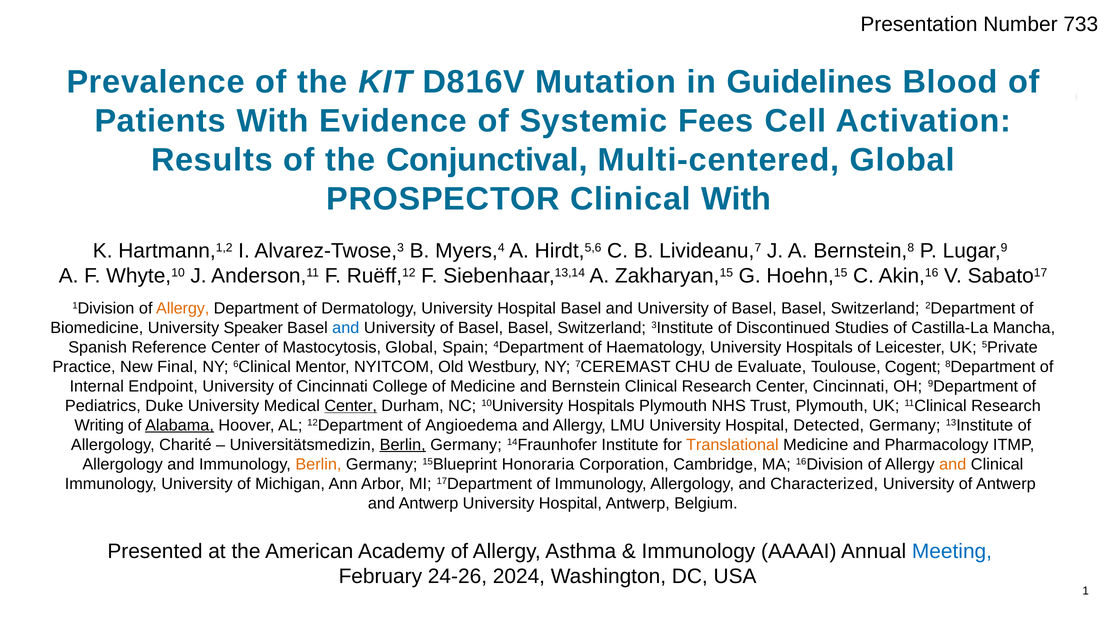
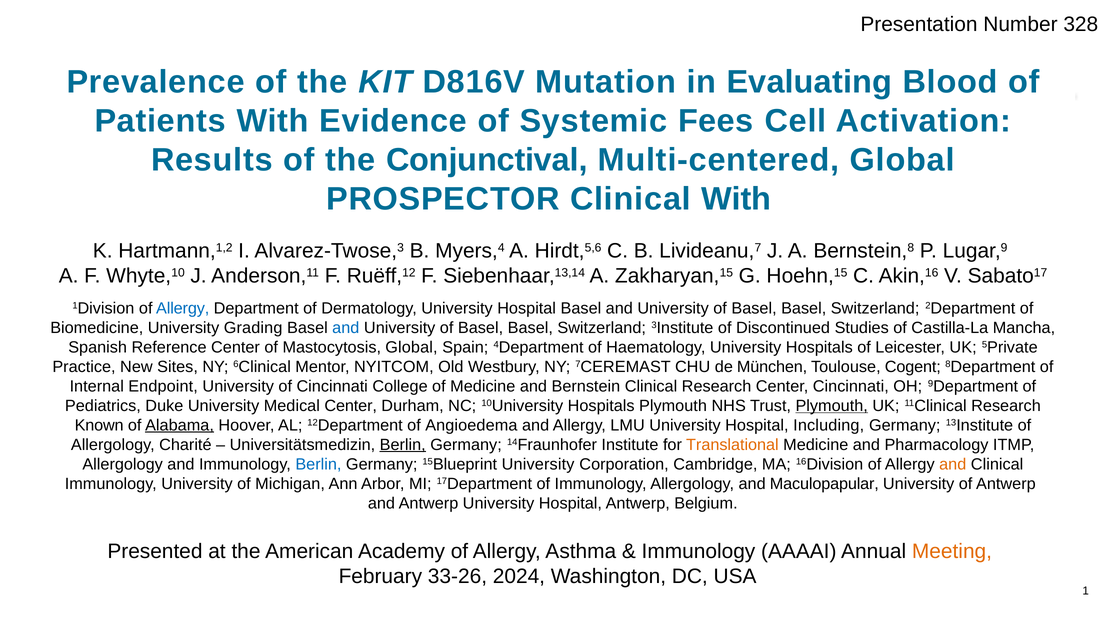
733: 733 -> 328
Guidelines: Guidelines -> Evaluating
Allergy at (183, 309) colour: orange -> blue
Speaker: Speaker -> Grading
Final: Final -> Sites
Evaluate: Evaluate -> München
Center at (351, 406) underline: present -> none
Plymouth at (832, 406) underline: none -> present
Writing: Writing -> Known
Detected: Detected -> Including
Berlin at (318, 465) colour: orange -> blue
15Blueprint Honoraria: Honoraria -> University
Characterized: Characterized -> Maculopapular
Meeting colour: blue -> orange
24-26: 24-26 -> 33-26
